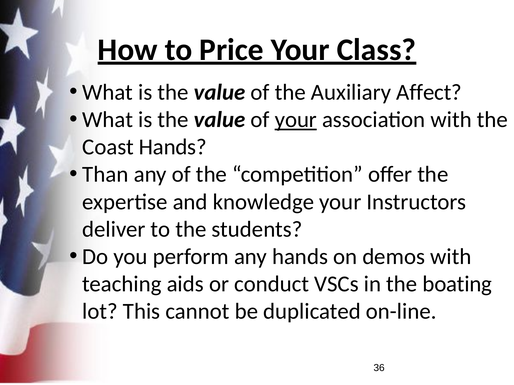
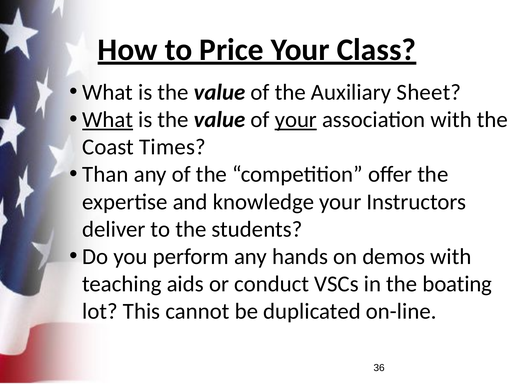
Affect: Affect -> Sheet
What at (108, 120) underline: none -> present
Coast Hands: Hands -> Times
